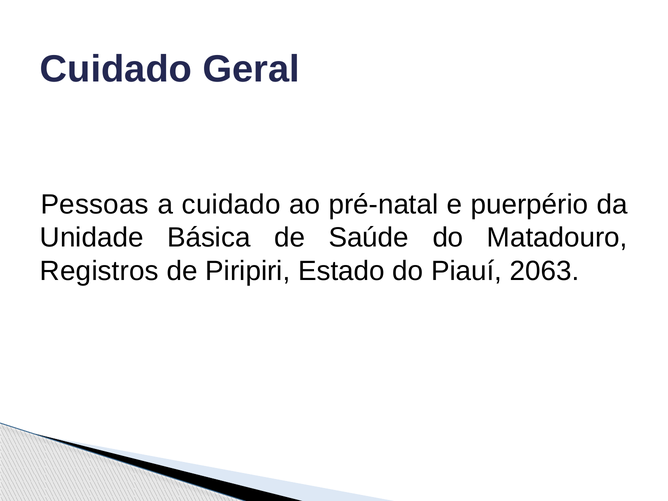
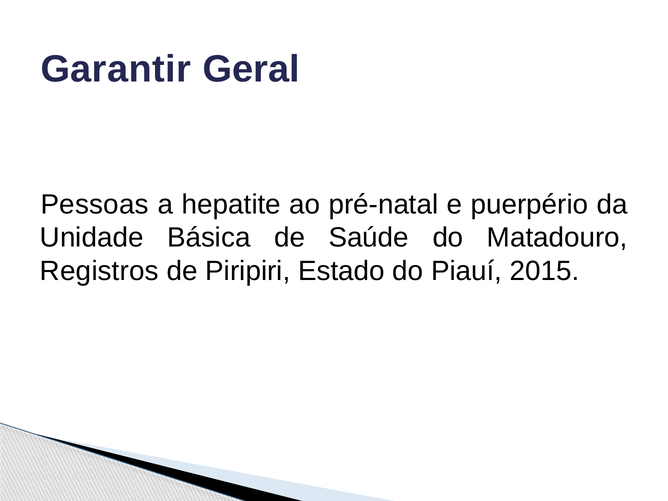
Cuidado at (116, 69): Cuidado -> Garantir
a cuidado: cuidado -> hepatite
2063: 2063 -> 2015
